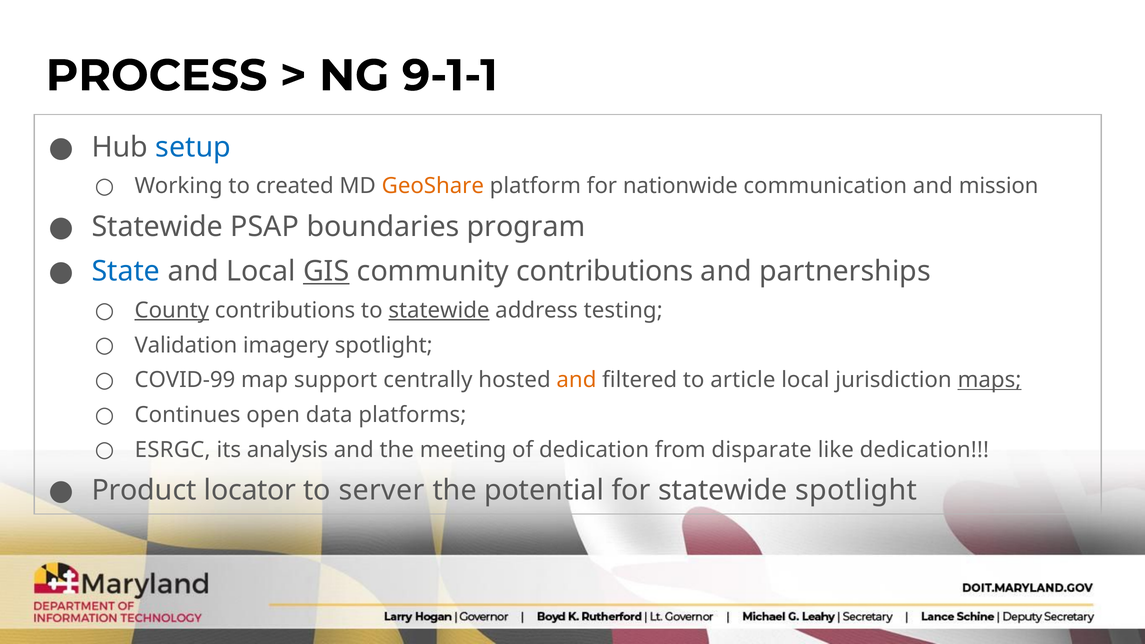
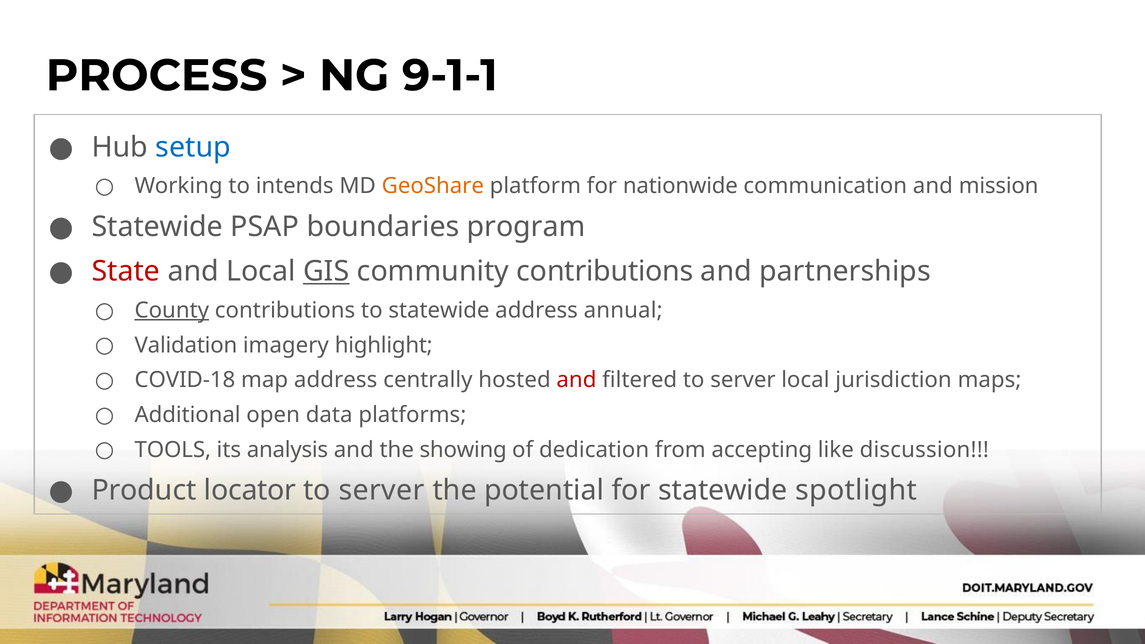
created: created -> intends
State colour: blue -> red
statewide at (439, 310) underline: present -> none
testing: testing -> annual
imagery spotlight: spotlight -> highlight
COVID-99: COVID-99 -> COVID-18
map support: support -> address
and at (576, 380) colour: orange -> red
filtered to article: article -> server
maps underline: present -> none
Continues: Continues -> Additional
ESRGC: ESRGC -> TOOLS
meeting: meeting -> showing
disparate: disparate -> accepting
like dedication: dedication -> discussion
